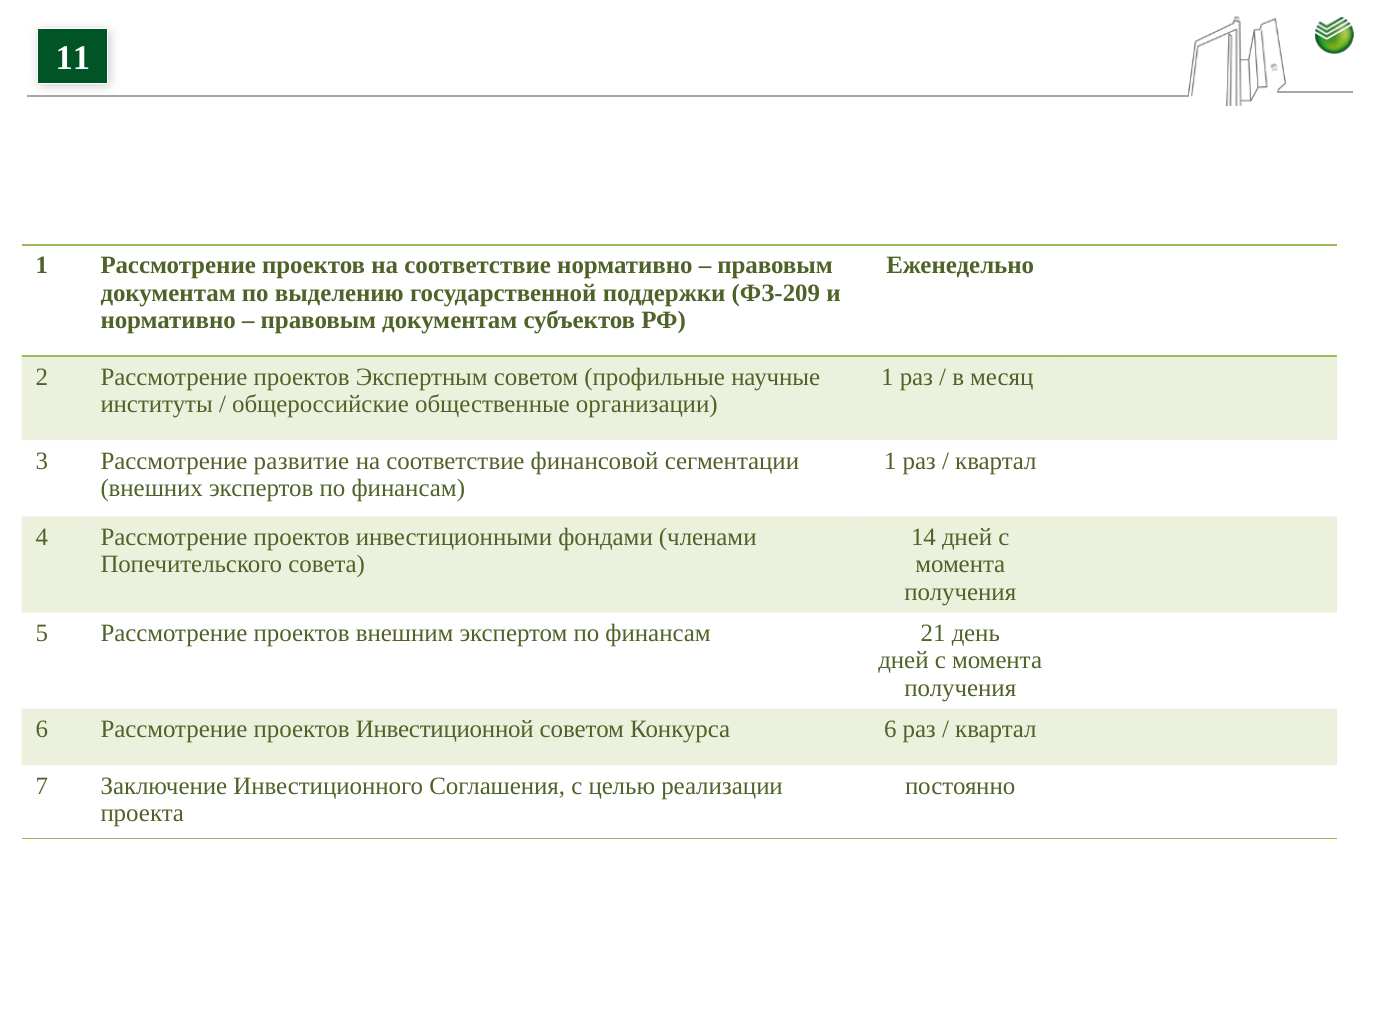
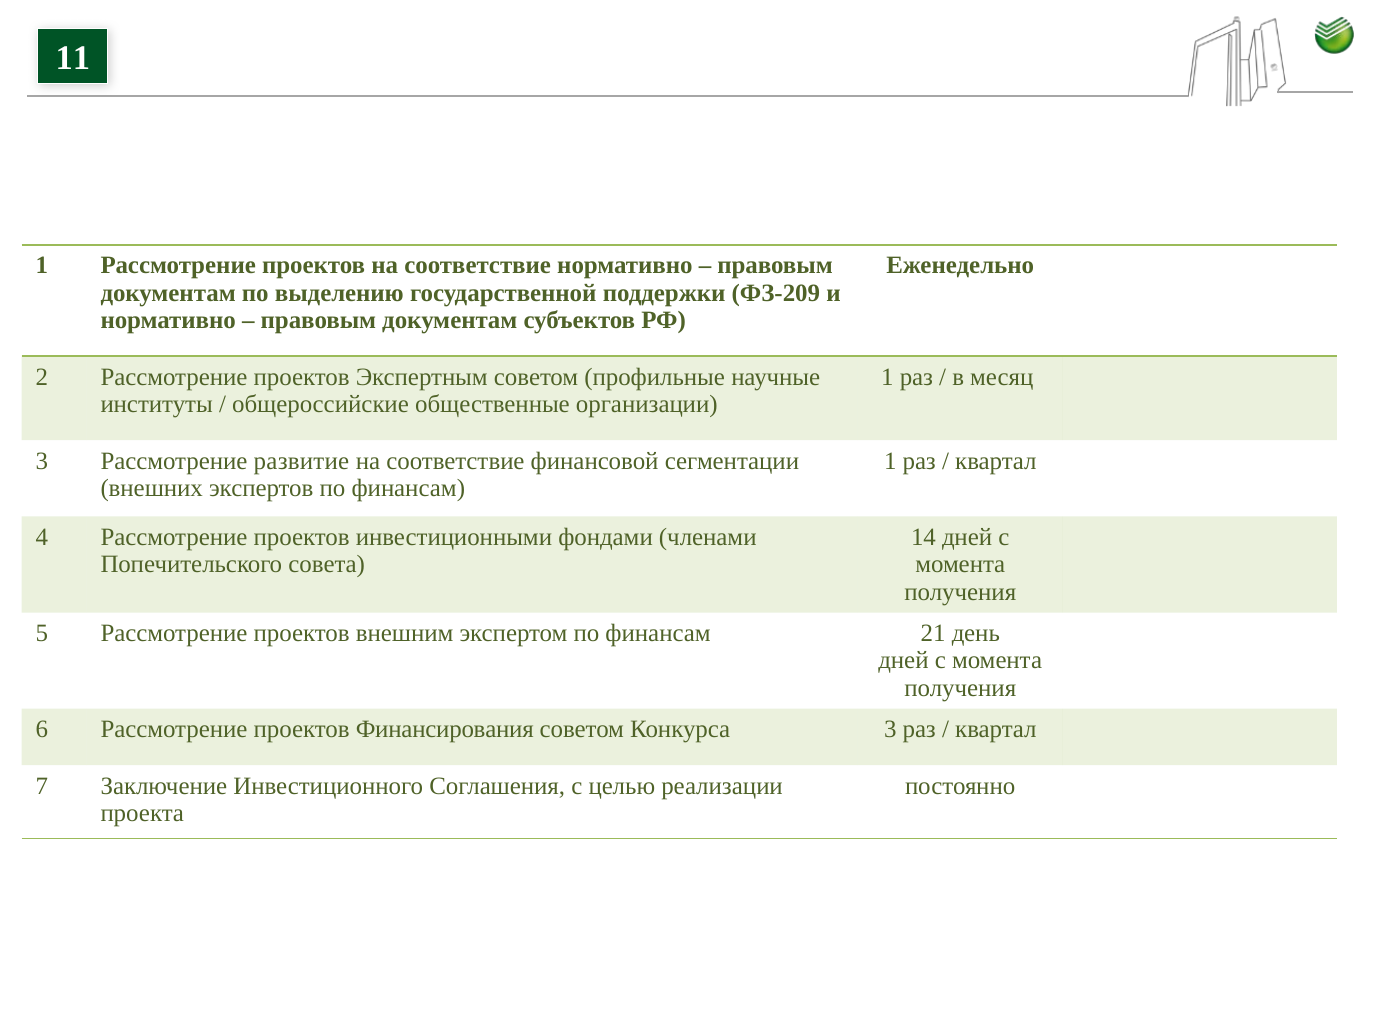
Инвестиционной: Инвестиционной -> Финансирования
Конкурса 6: 6 -> 3
